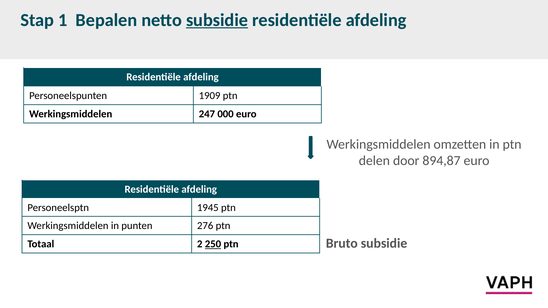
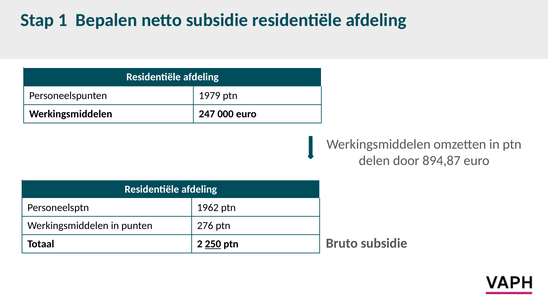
subsidie at (217, 20) underline: present -> none
1909: 1909 -> 1979
1945: 1945 -> 1962
